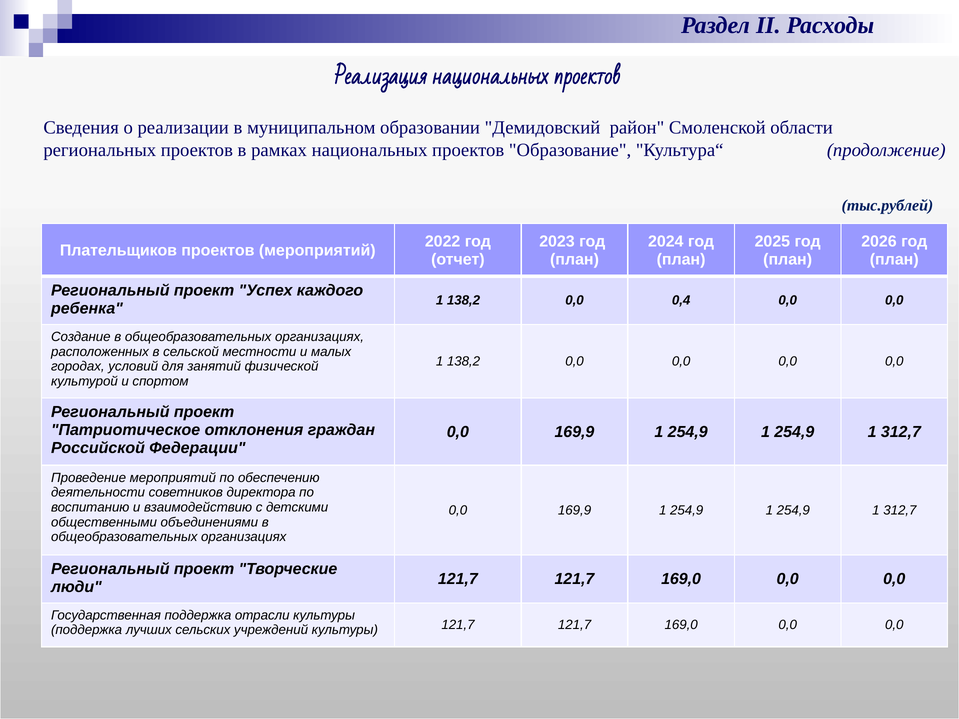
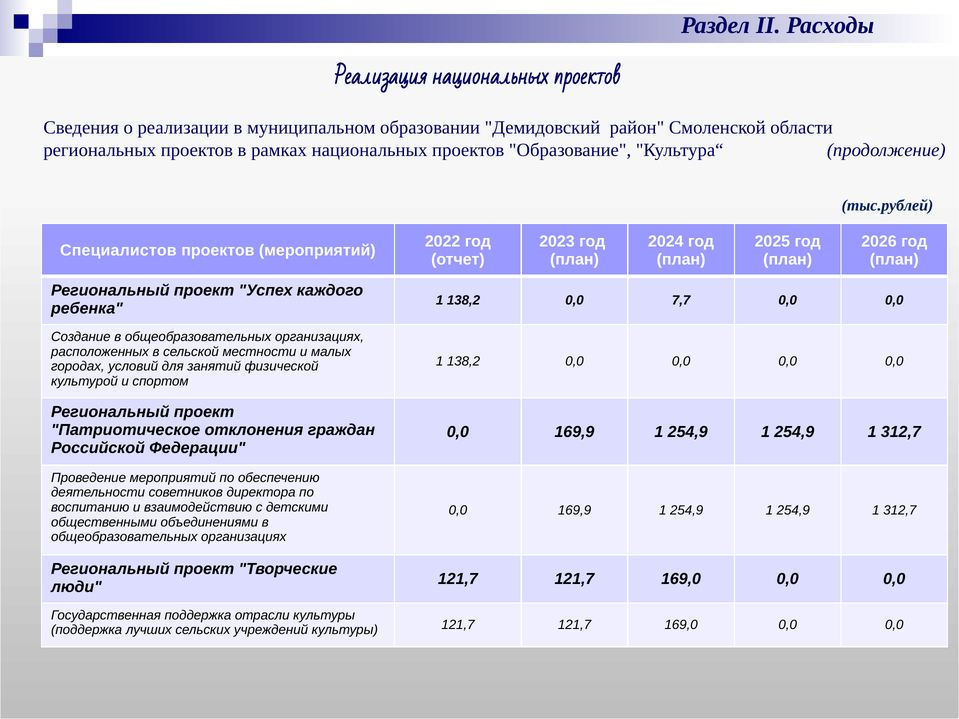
Плательщиков: Плательщиков -> Специалистов
0,4: 0,4 -> 7,7
